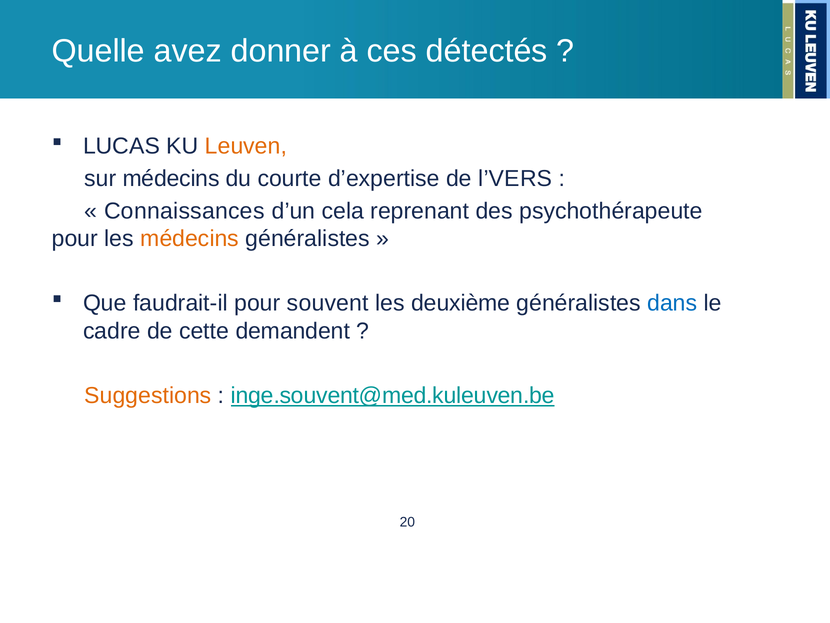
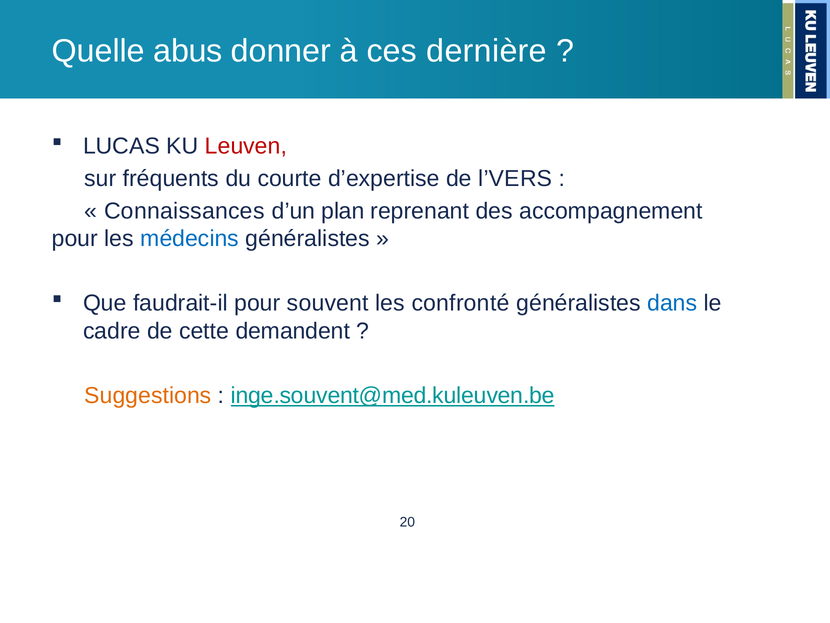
avez: avez -> abus
détectés: détectés -> dernière
Leuven colour: orange -> red
sur médecins: médecins -> fréquents
cela: cela -> plan
psychothérapeute: psychothérapeute -> accompagnement
médecins at (190, 238) colour: orange -> blue
deuxième: deuxième -> confronté
